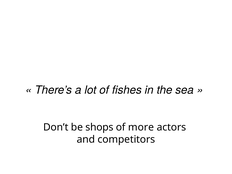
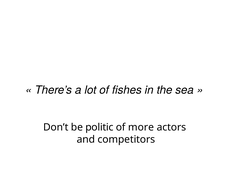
shops: shops -> politic
